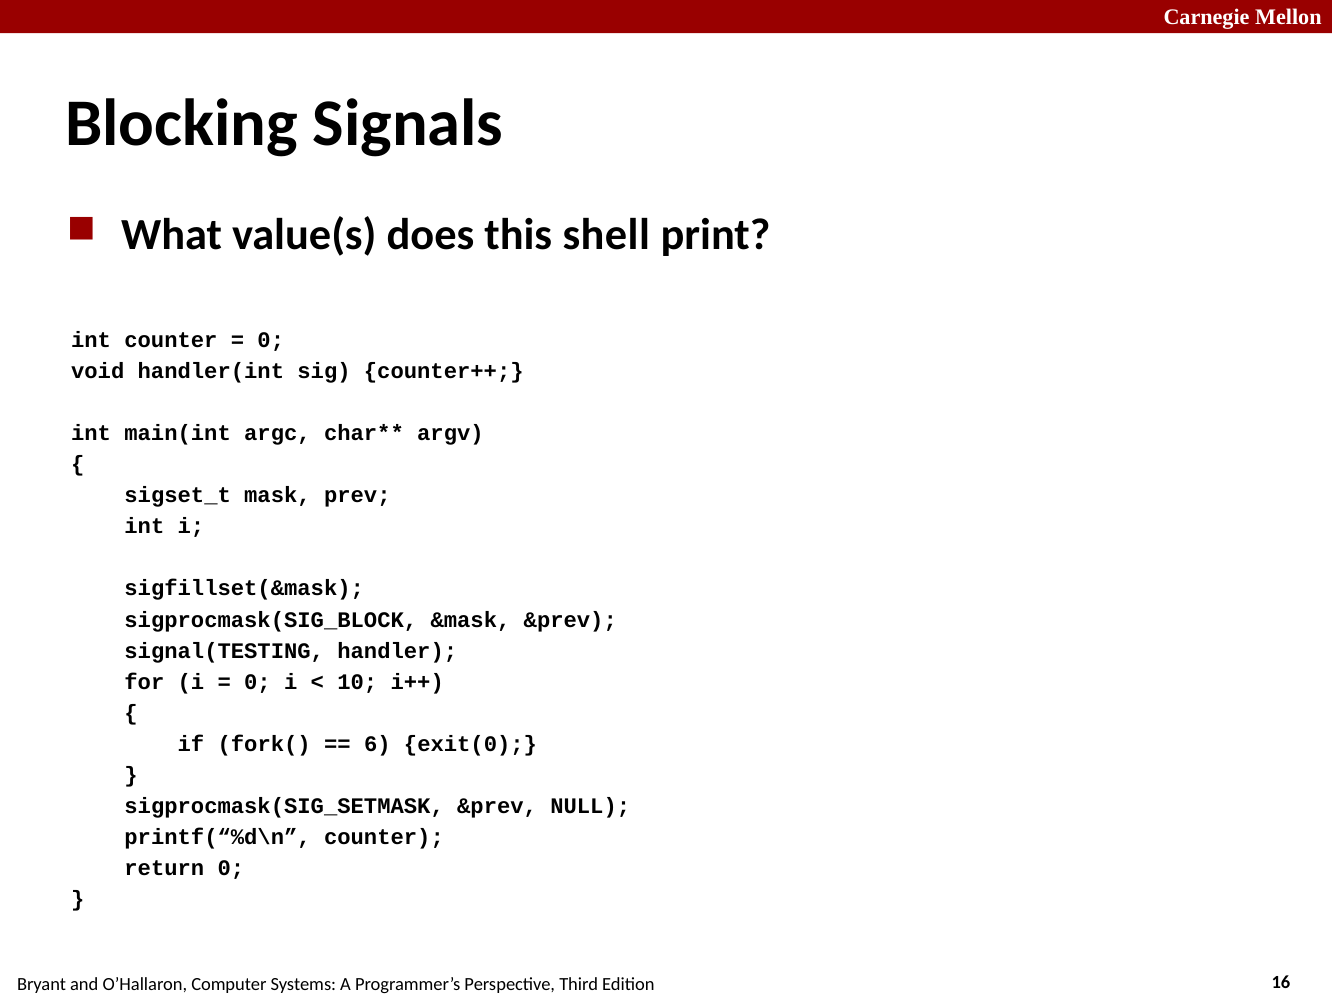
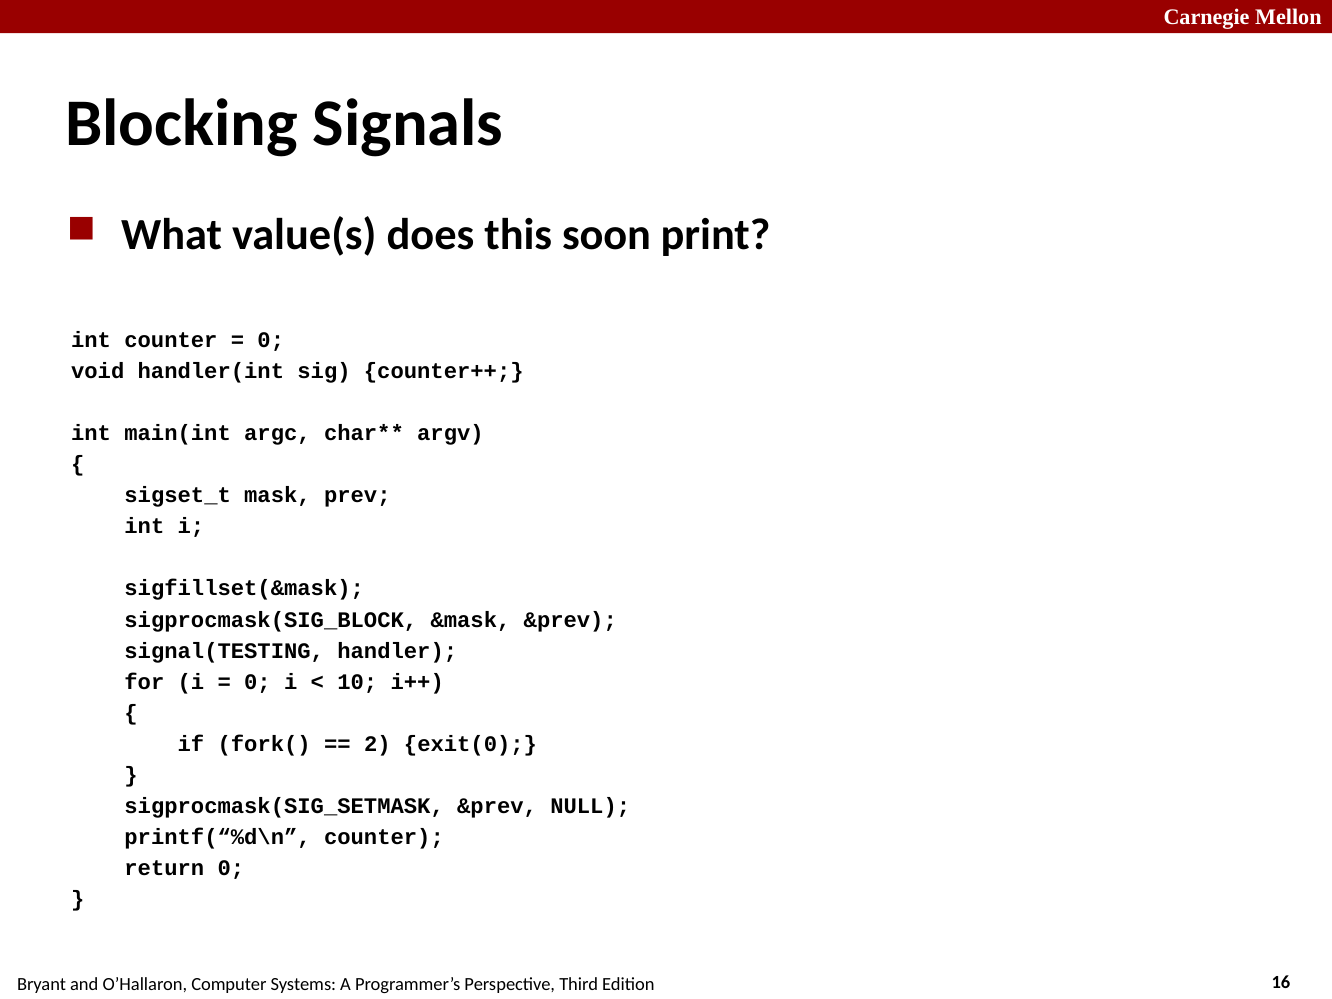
shell: shell -> soon
6: 6 -> 2
